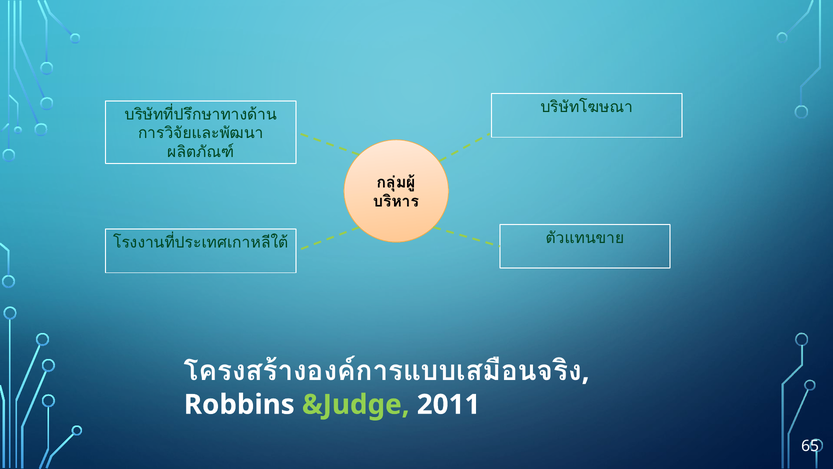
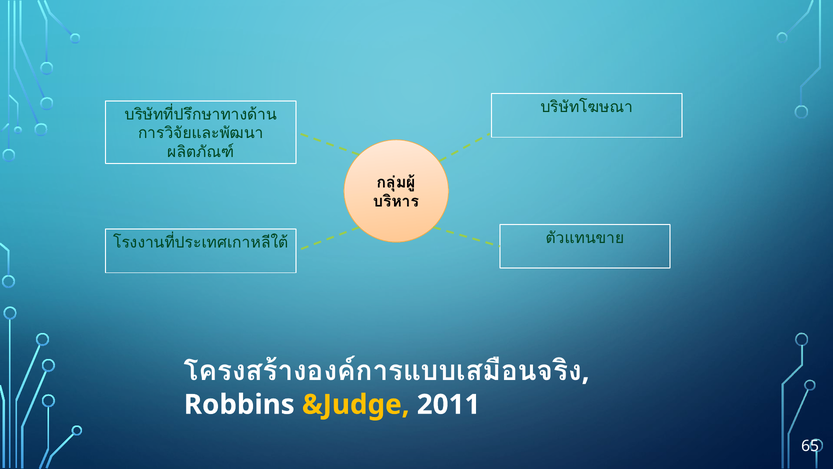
&Judge colour: light green -> yellow
